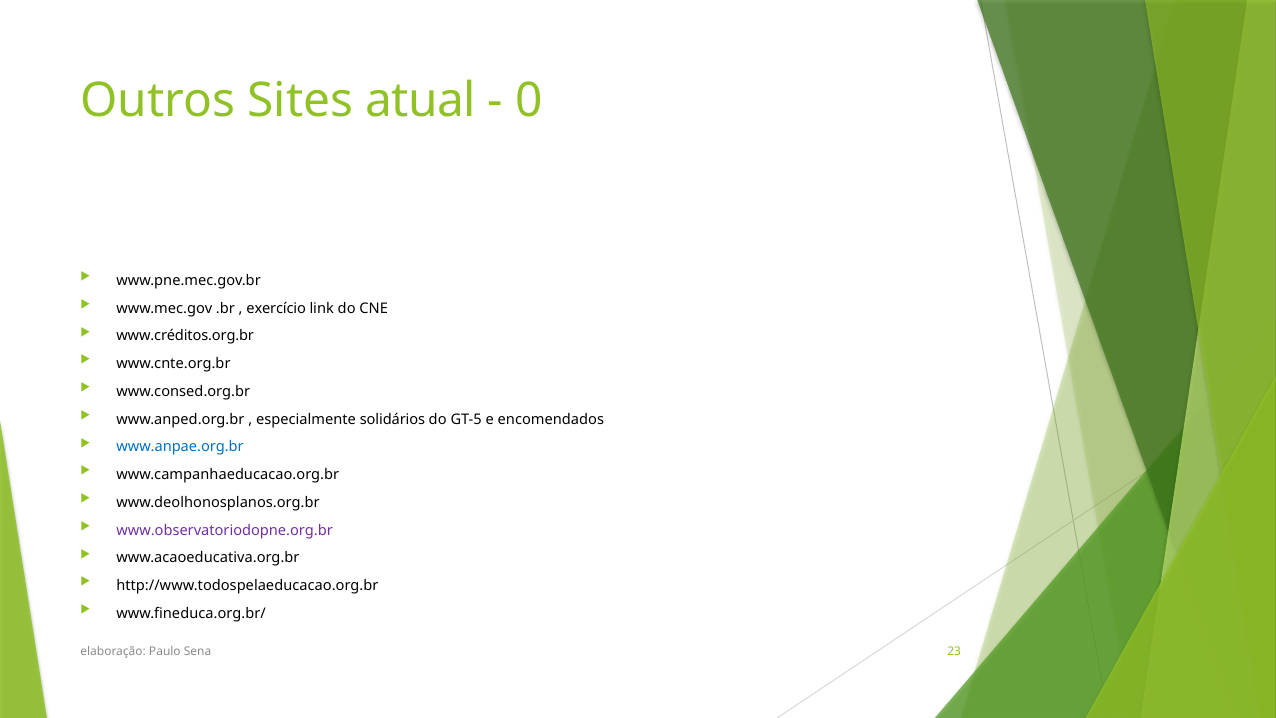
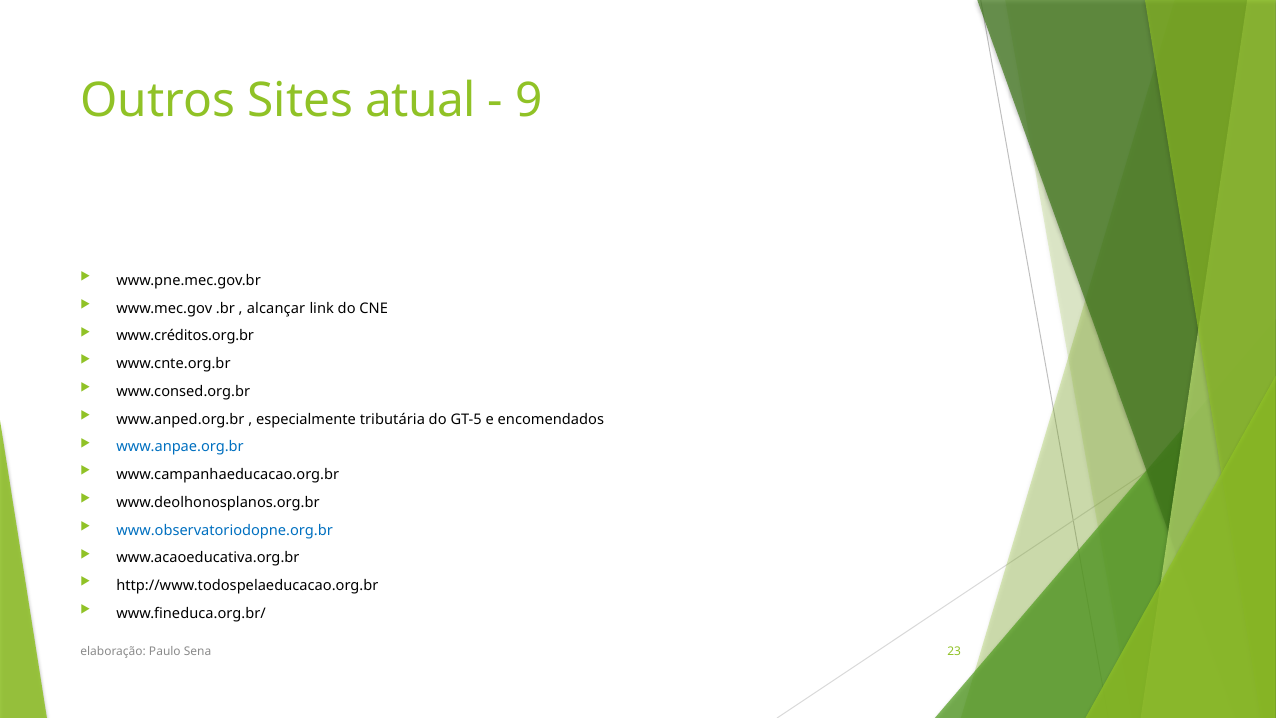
0: 0 -> 9
exercício: exercício -> alcançar
solidários: solidários -> tributária
www.observatoriodopne.org.br colour: purple -> blue
